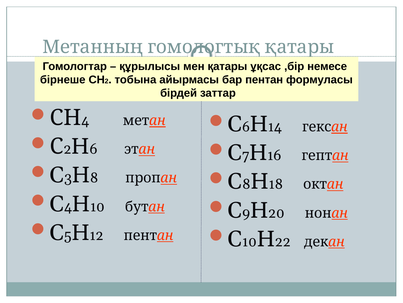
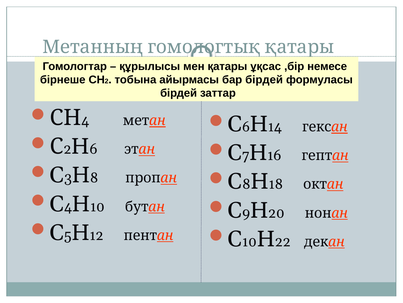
бар пентан: пентан -> бірдей
